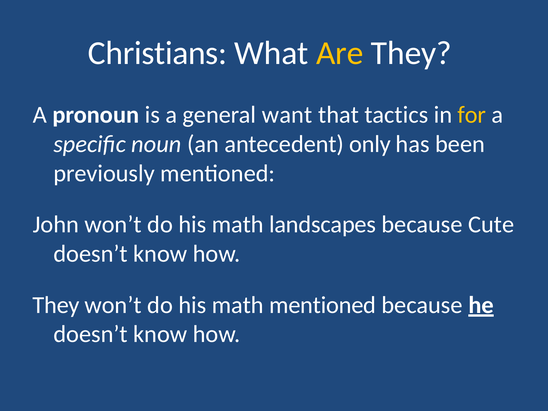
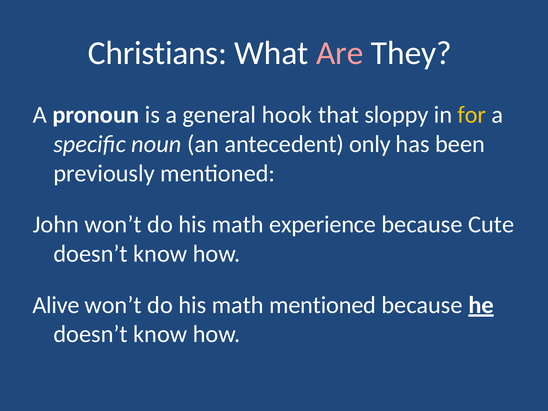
Are colour: yellow -> pink
want: want -> hook
tactics: tactics -> sloppy
landscapes: landscapes -> experience
They at (56, 305): They -> Alive
